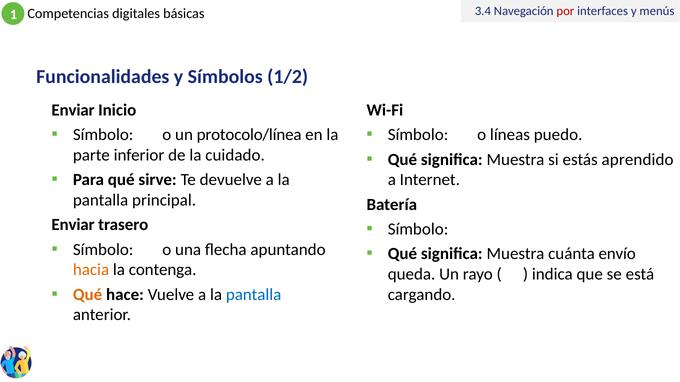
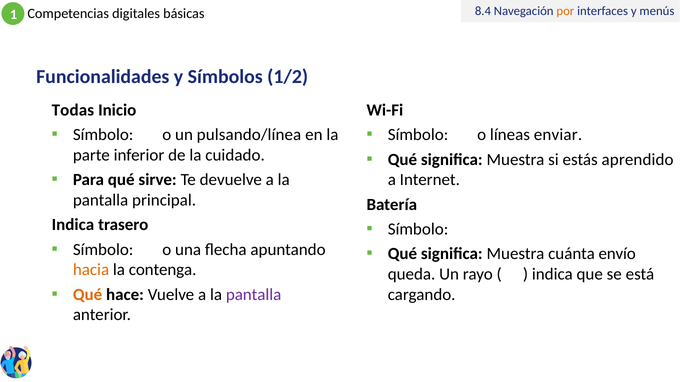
3.4: 3.4 -> 8.4
por colour: red -> orange
Enviar at (73, 110): Enviar -> Todas
protocolo/línea: protocolo/línea -> pulsando/línea
puedo: puedo -> enviar
Enviar at (73, 225): Enviar -> Indica
pantalla at (254, 295) colour: blue -> purple
